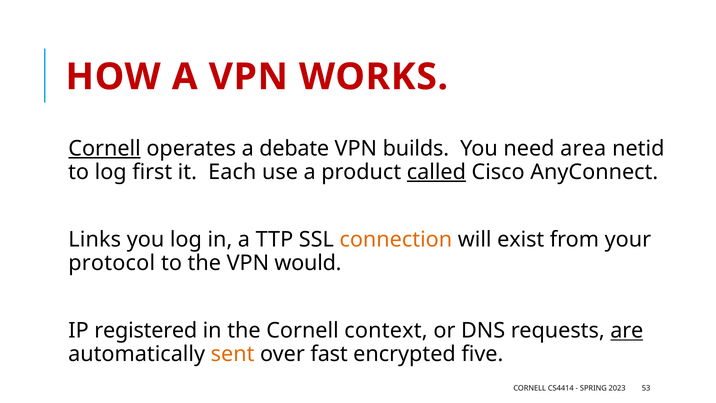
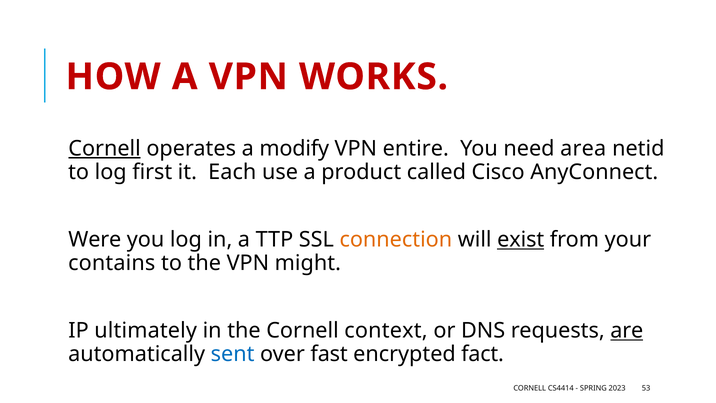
debate: debate -> modify
builds: builds -> entire
called underline: present -> none
Links: Links -> Were
exist underline: none -> present
protocol: protocol -> contains
would: would -> might
registered: registered -> ultimately
sent colour: orange -> blue
five: five -> fact
